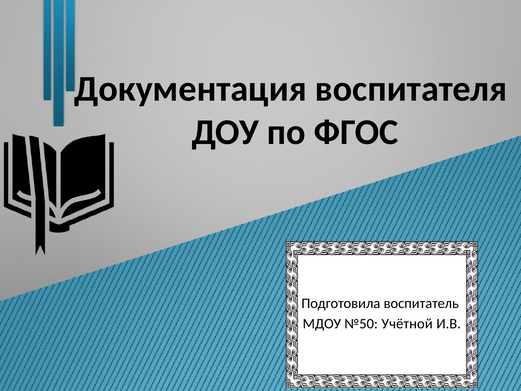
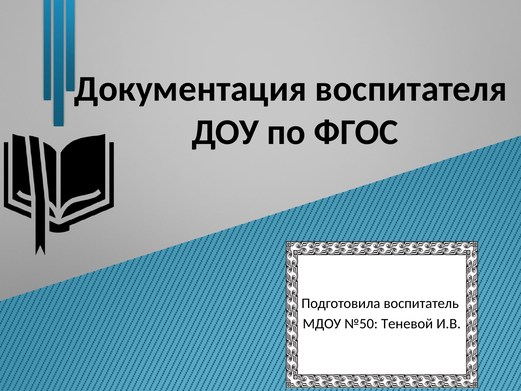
Учётной: Учётной -> Теневой
